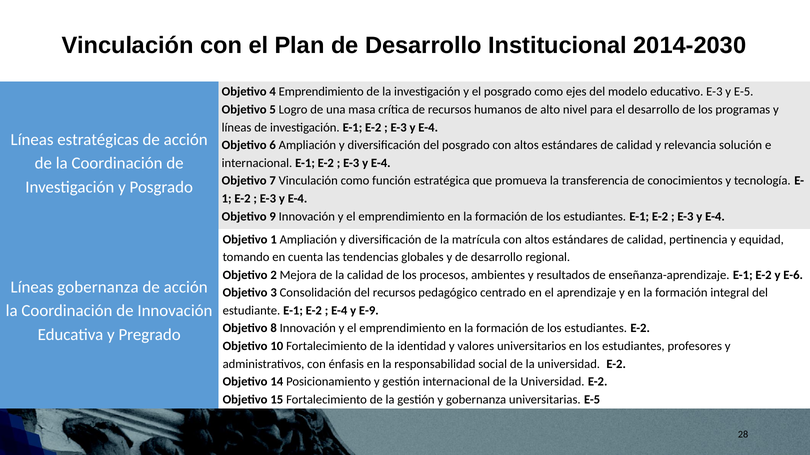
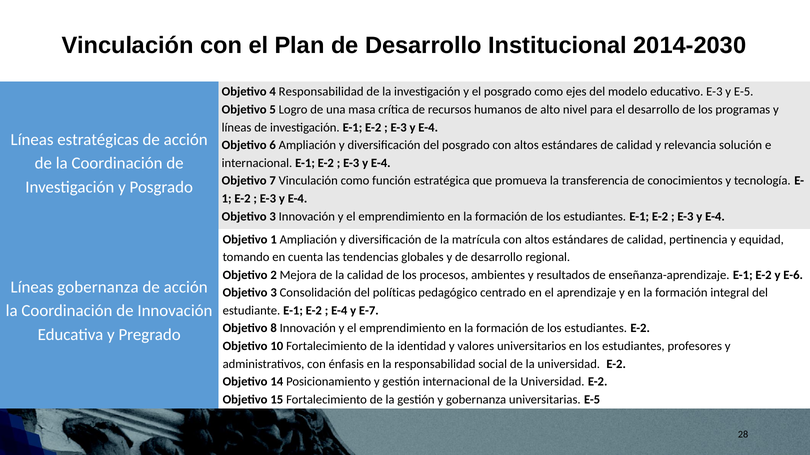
4 Emprendimiento: Emprendimiento -> Responsabilidad
9 at (273, 217): 9 -> 3
del recursos: recursos -> políticas
E-9: E-9 -> E-7
